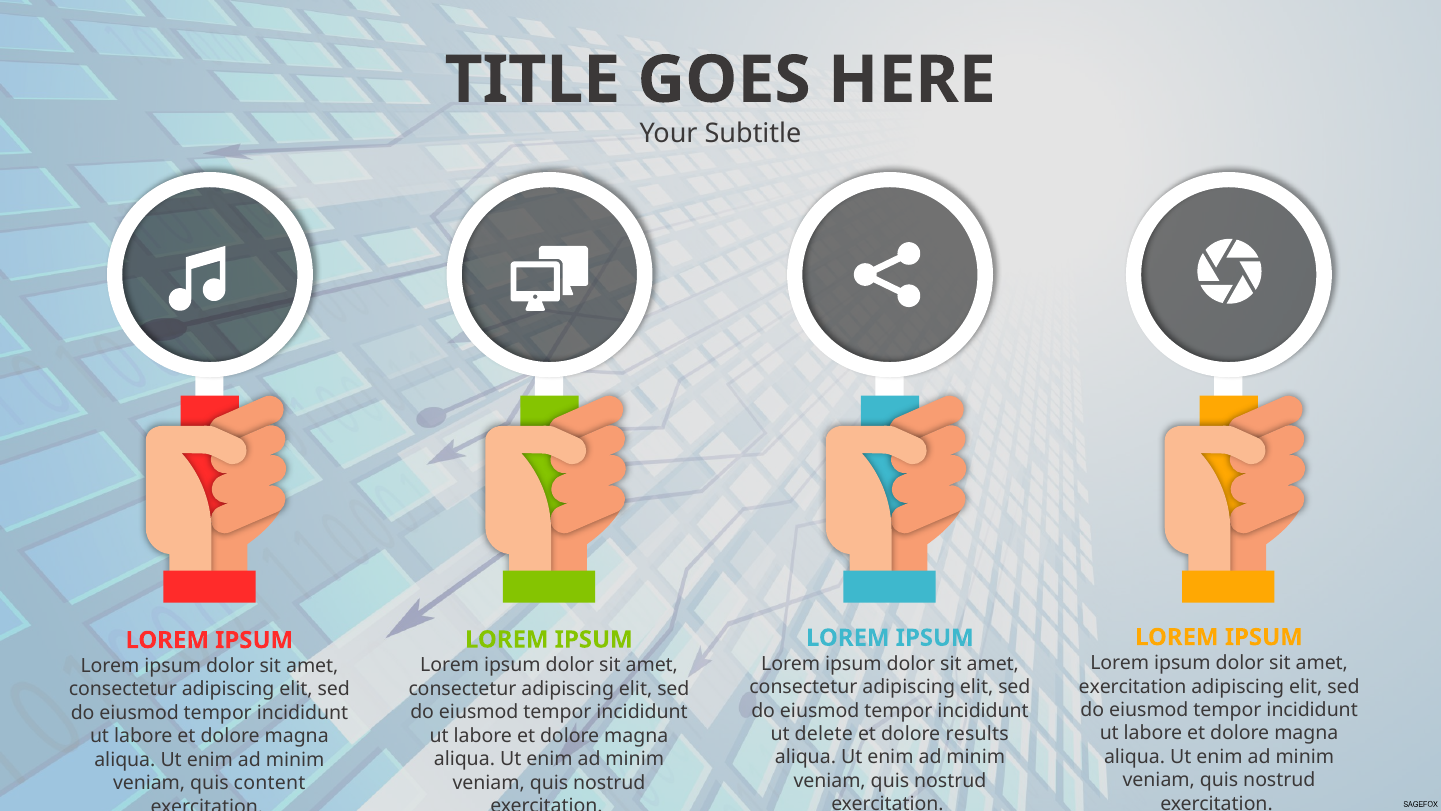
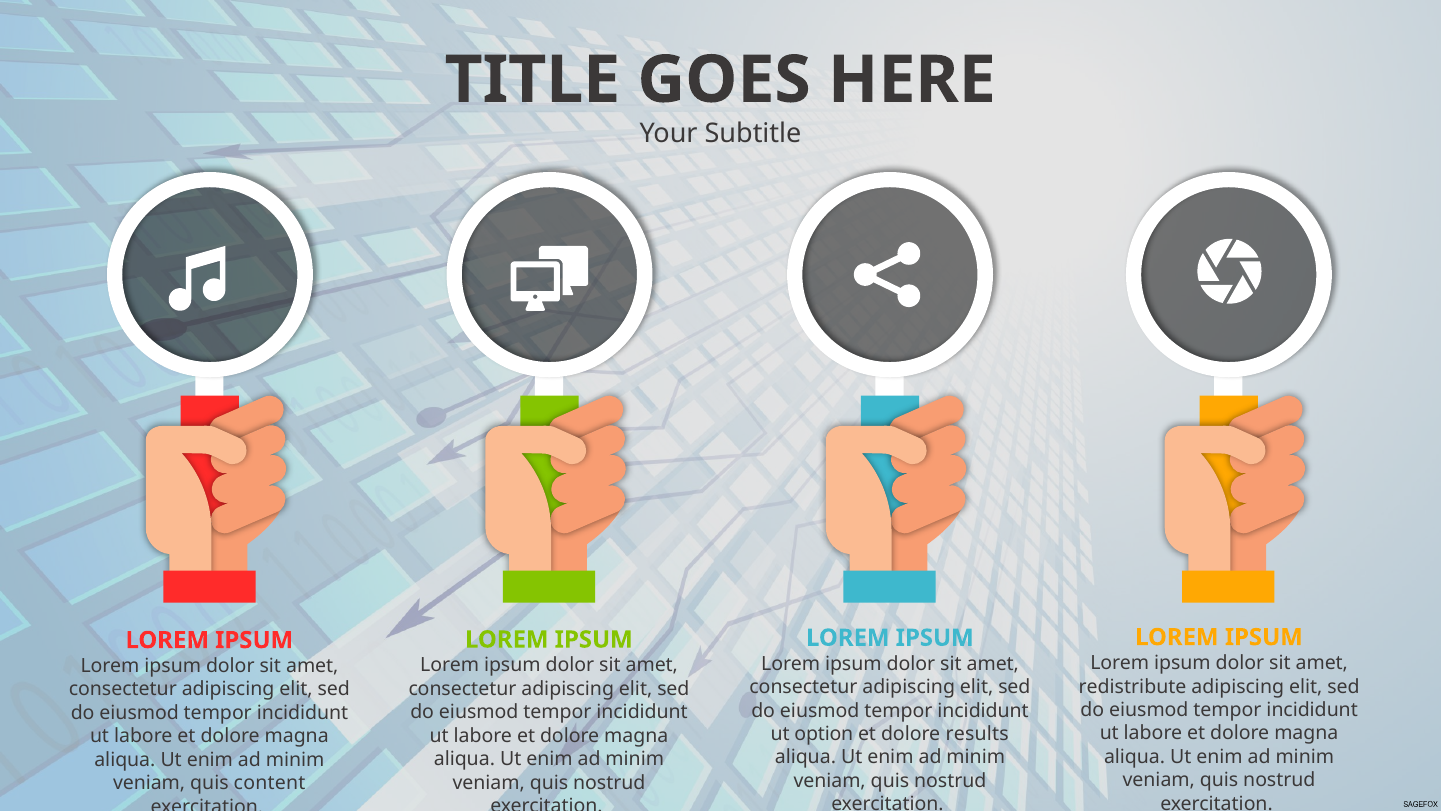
exercitation at (1133, 686): exercitation -> redistribute
delete: delete -> option
